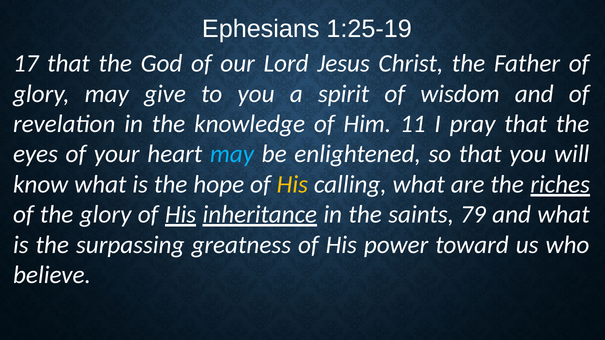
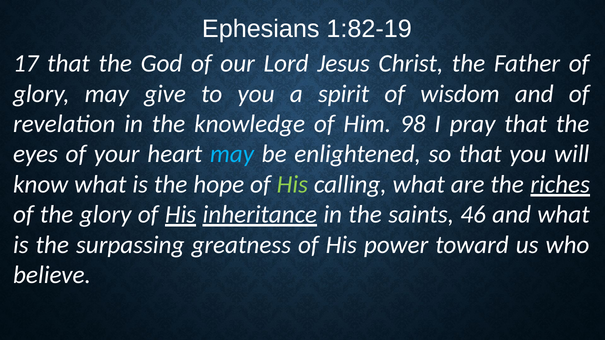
1:25-19: 1:25-19 -> 1:82-19
11: 11 -> 98
His at (292, 185) colour: yellow -> light green
79: 79 -> 46
